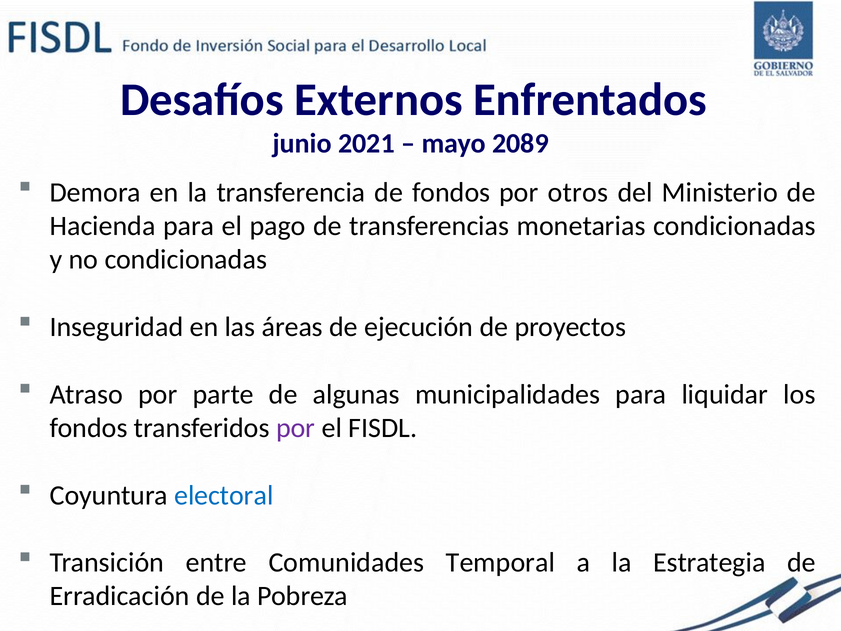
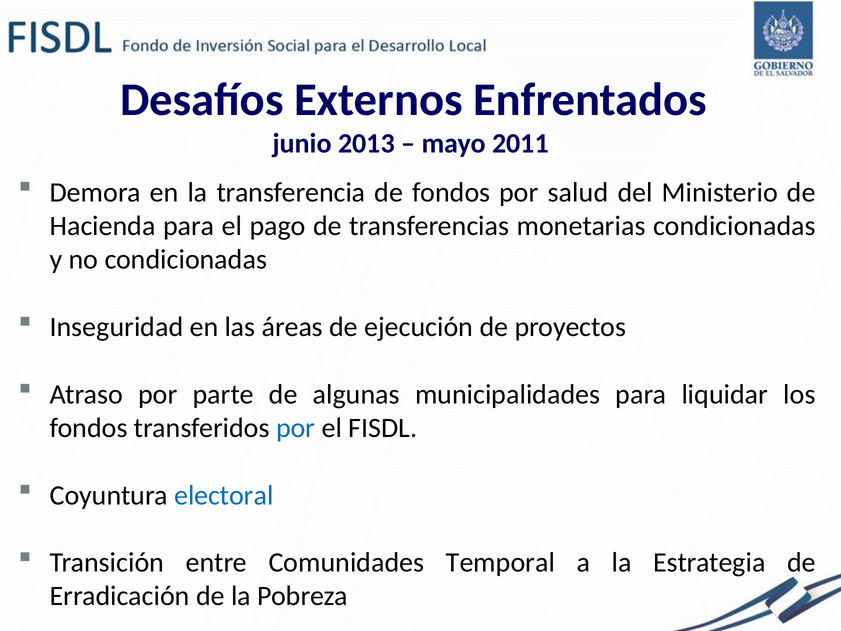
2021: 2021 -> 2013
2089: 2089 -> 2011
otros: otros -> salud
por at (296, 428) colour: purple -> blue
